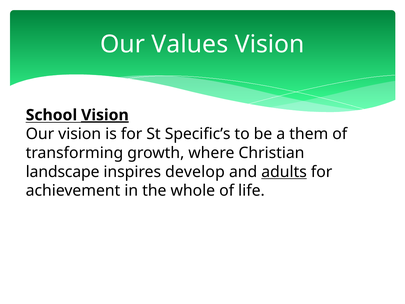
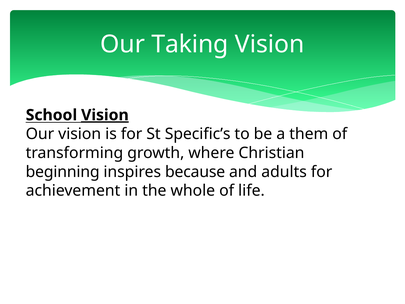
Values: Values -> Taking
landscape: landscape -> beginning
develop: develop -> because
adults underline: present -> none
